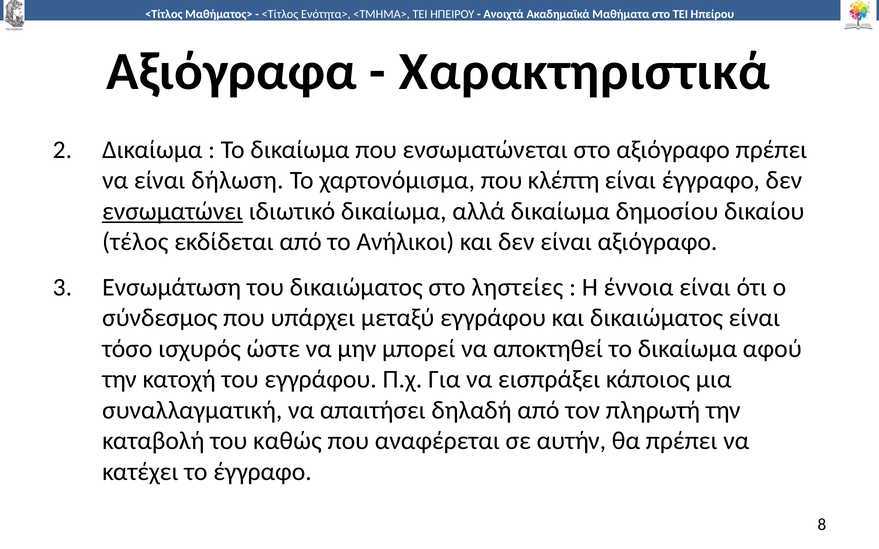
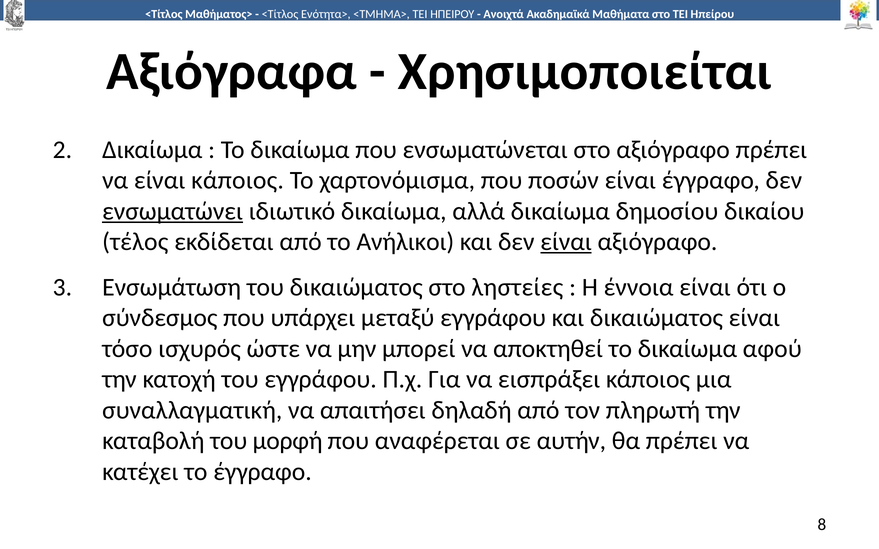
Χαρακτηριστικά: Χαρακτηριστικά -> Χρησιμοποιείται
είναι δήλωση: δήλωση -> κάποιος
κλέπτη: κλέπτη -> ποσών
είναι at (566, 242) underline: none -> present
καθώς: καθώς -> μορφή
